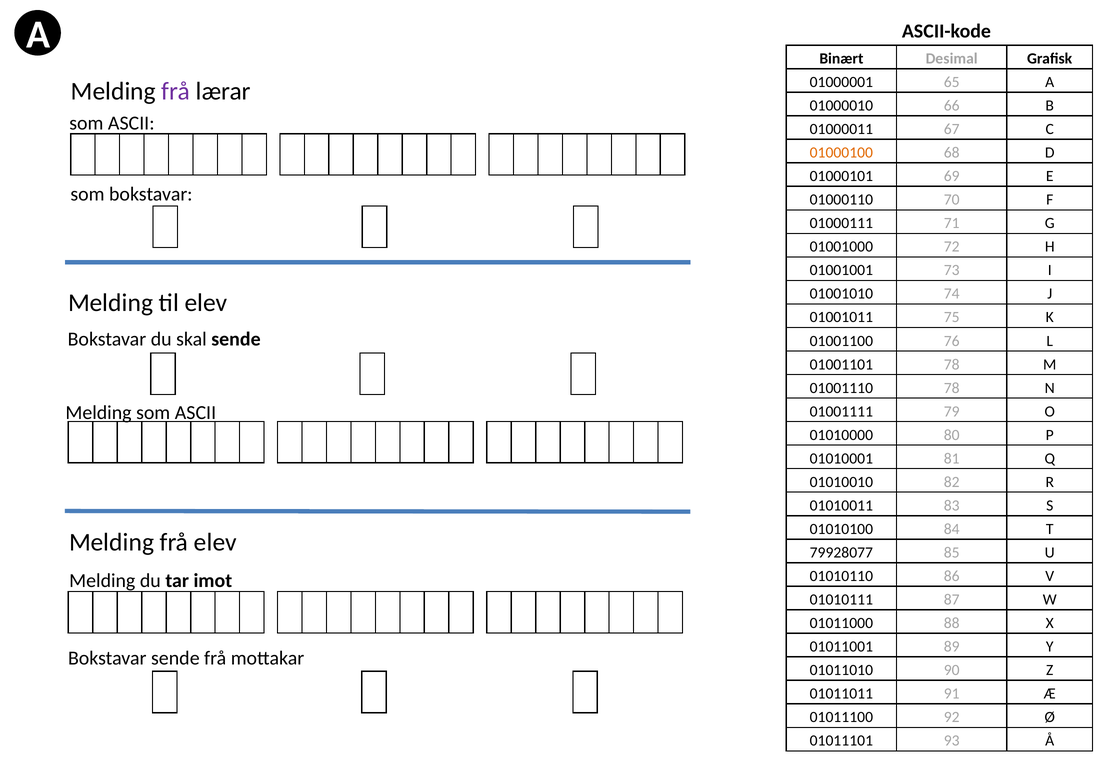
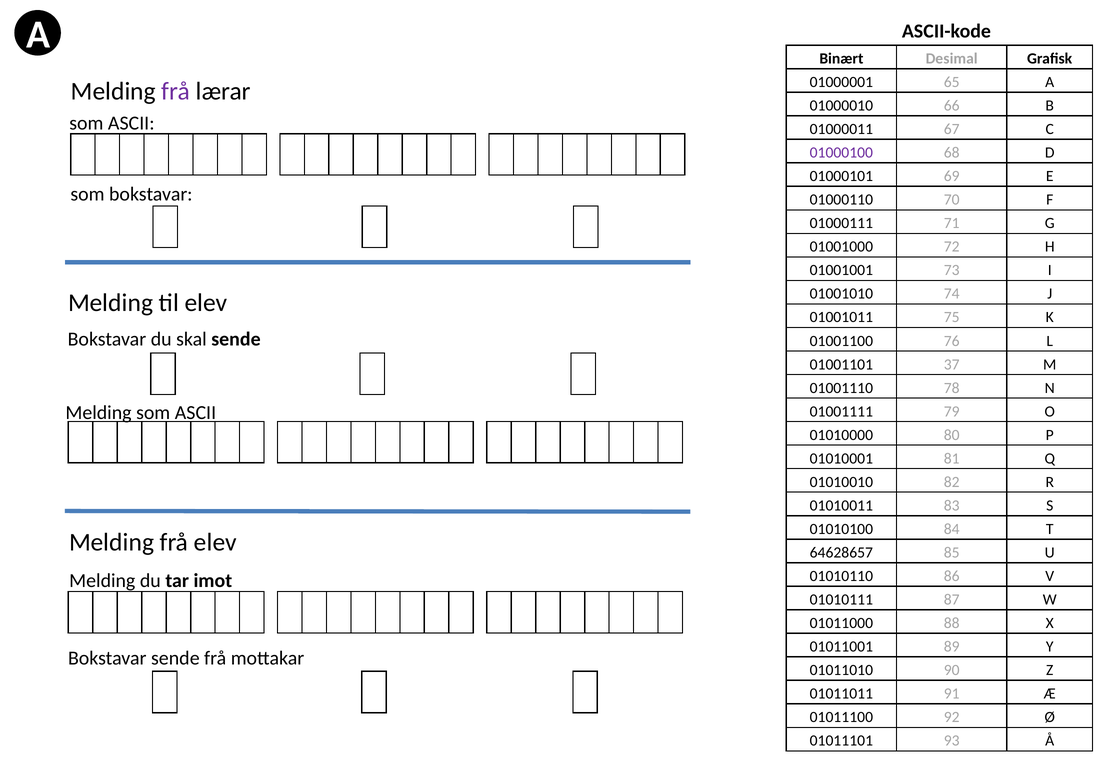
01000100 colour: orange -> purple
01001101 78: 78 -> 37
79928077: 79928077 -> 64628657
